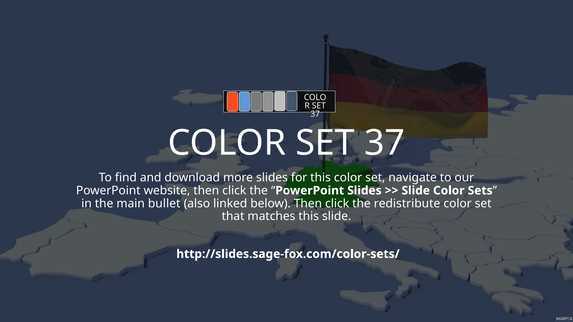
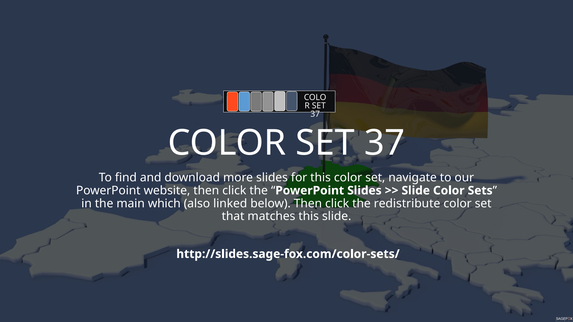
bullet: bullet -> which
